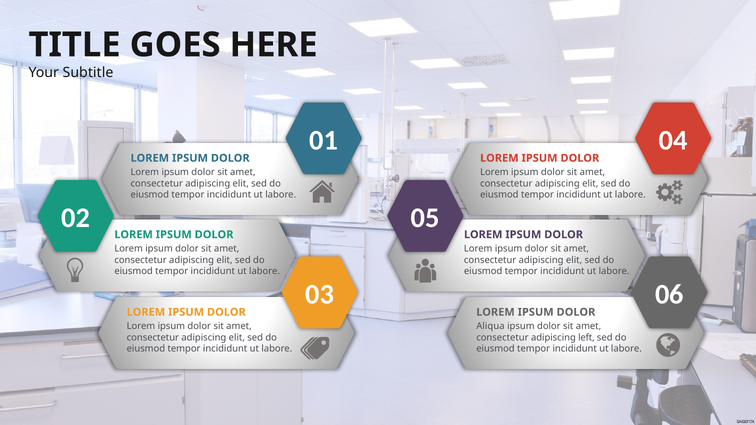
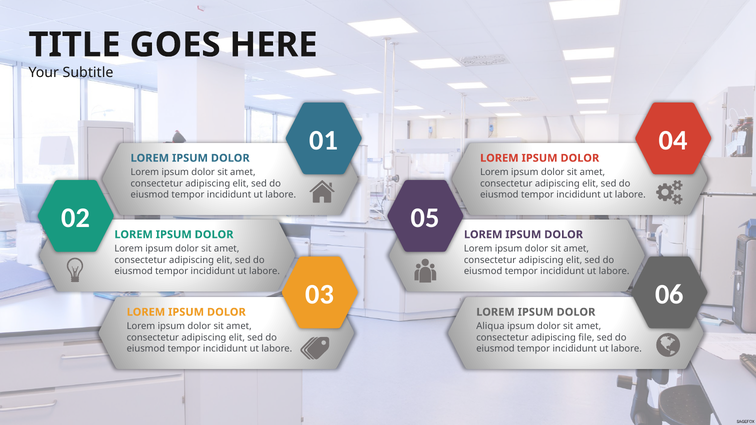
left: left -> file
